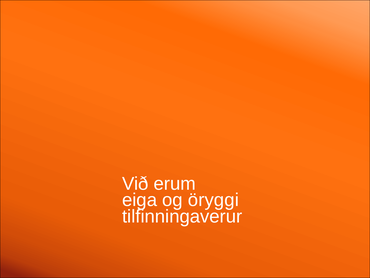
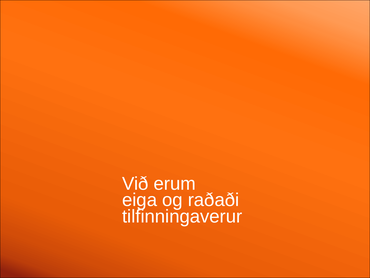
öryggi: öryggi -> raðaði
